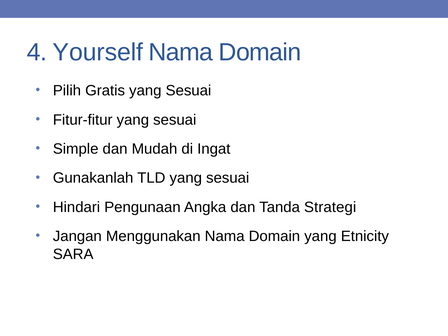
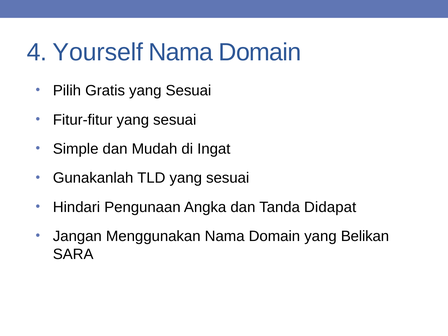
Strategi: Strategi -> Didapat
Etnicity: Etnicity -> Belikan
